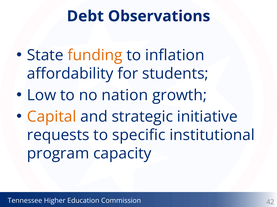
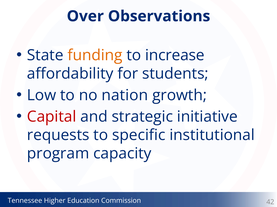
Debt: Debt -> Over
inflation: inflation -> increase
Capital colour: orange -> red
